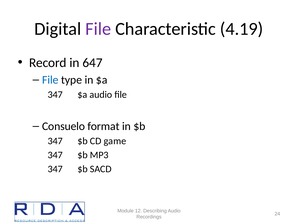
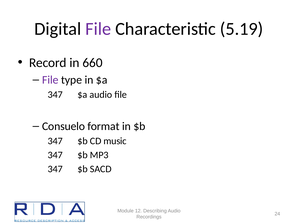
4.19: 4.19 -> 5.19
647: 647 -> 660
File at (50, 80) colour: blue -> purple
game: game -> music
